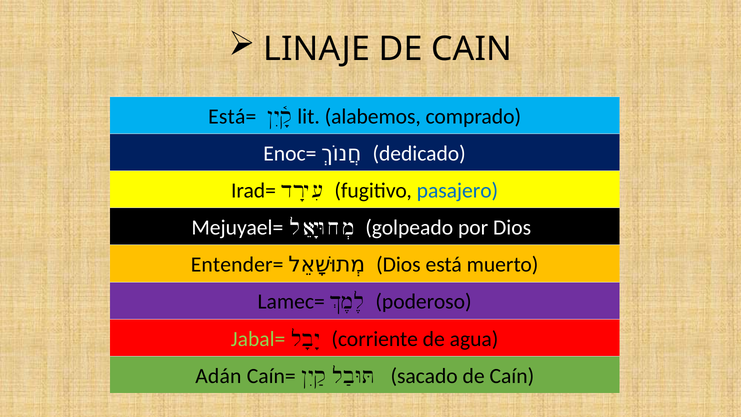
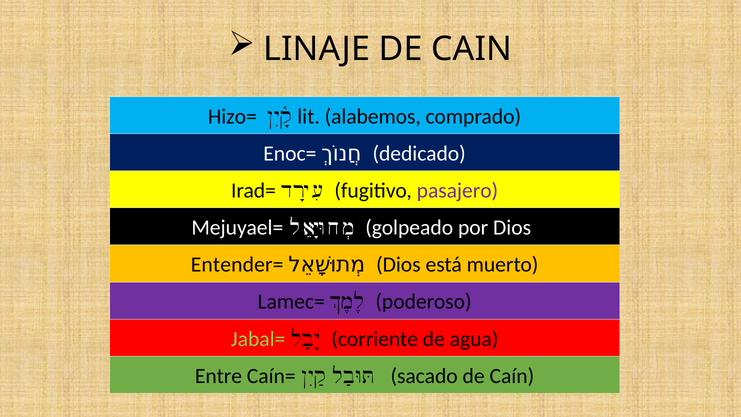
Está=: Está= -> Hizo=
pasajero colour: blue -> purple
Adán: Adán -> Entre
